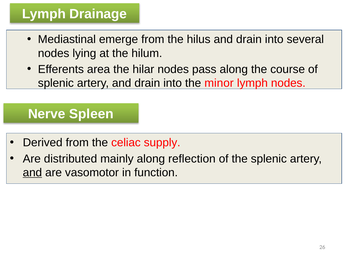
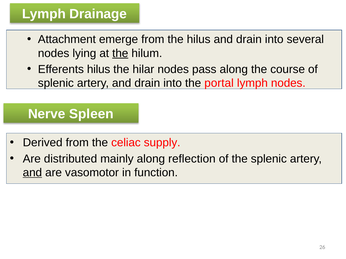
Mediastinal: Mediastinal -> Attachment
the at (120, 53) underline: none -> present
Efferents area: area -> hilus
minor: minor -> portal
